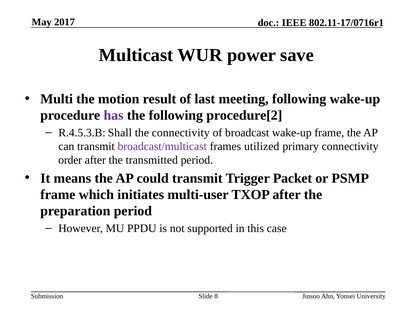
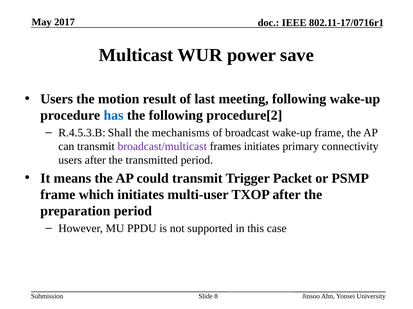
Multi at (57, 99): Multi -> Users
has colour: purple -> blue
the connectivity: connectivity -> mechanisms
frames utilized: utilized -> initiates
order at (70, 161): order -> users
